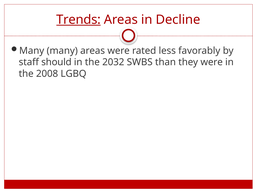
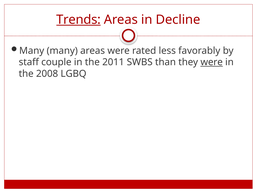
should: should -> couple
2032: 2032 -> 2011
were at (212, 62) underline: none -> present
